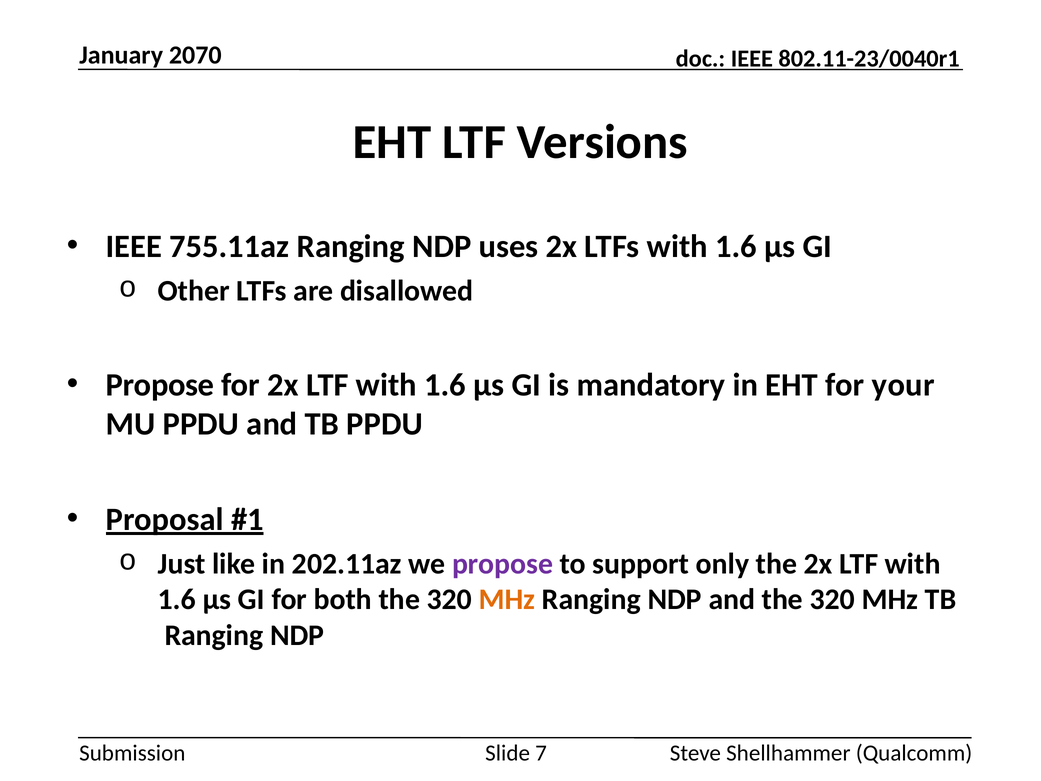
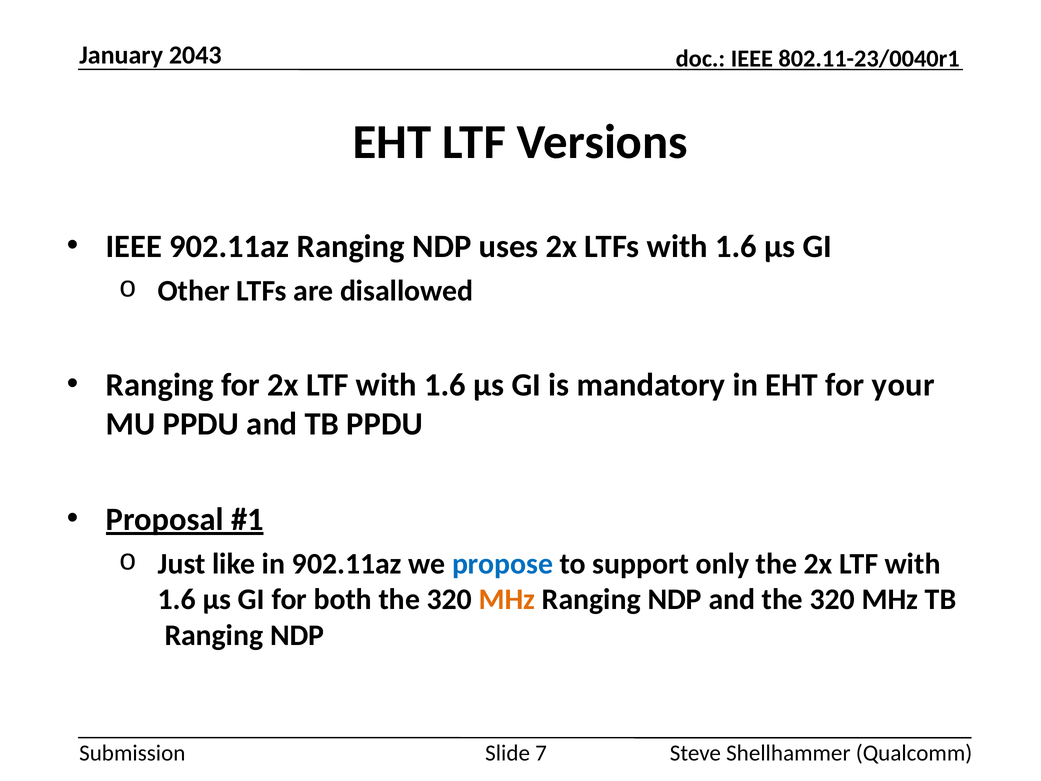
2070: 2070 -> 2043
IEEE 755.11az: 755.11az -> 902.11az
Propose at (160, 385): Propose -> Ranging
in 202.11az: 202.11az -> 902.11az
propose at (503, 564) colour: purple -> blue
